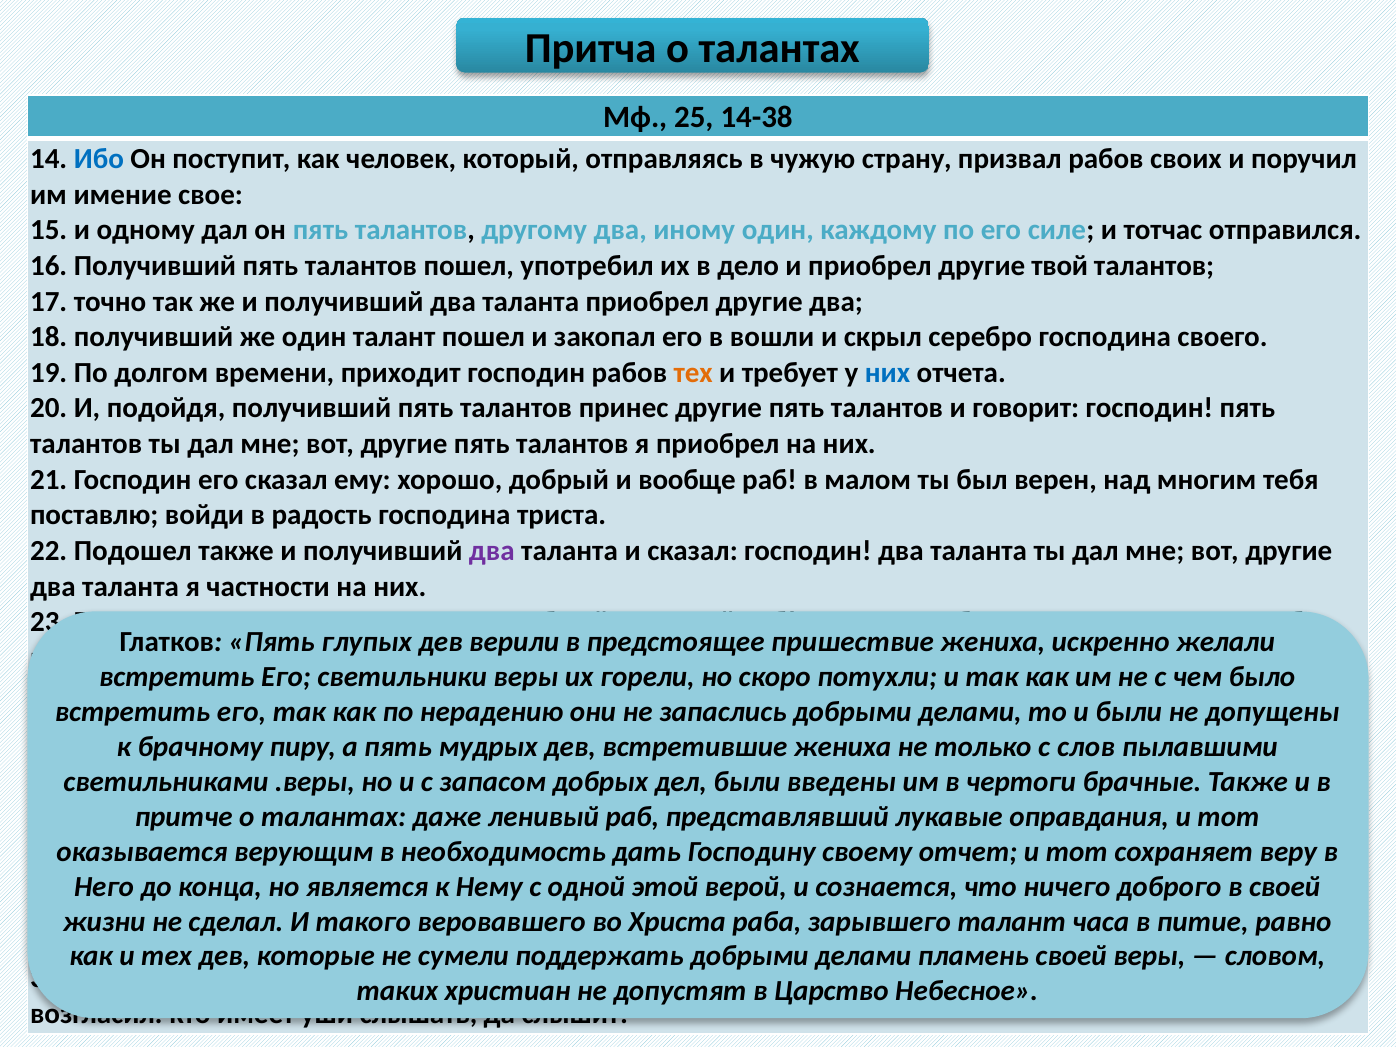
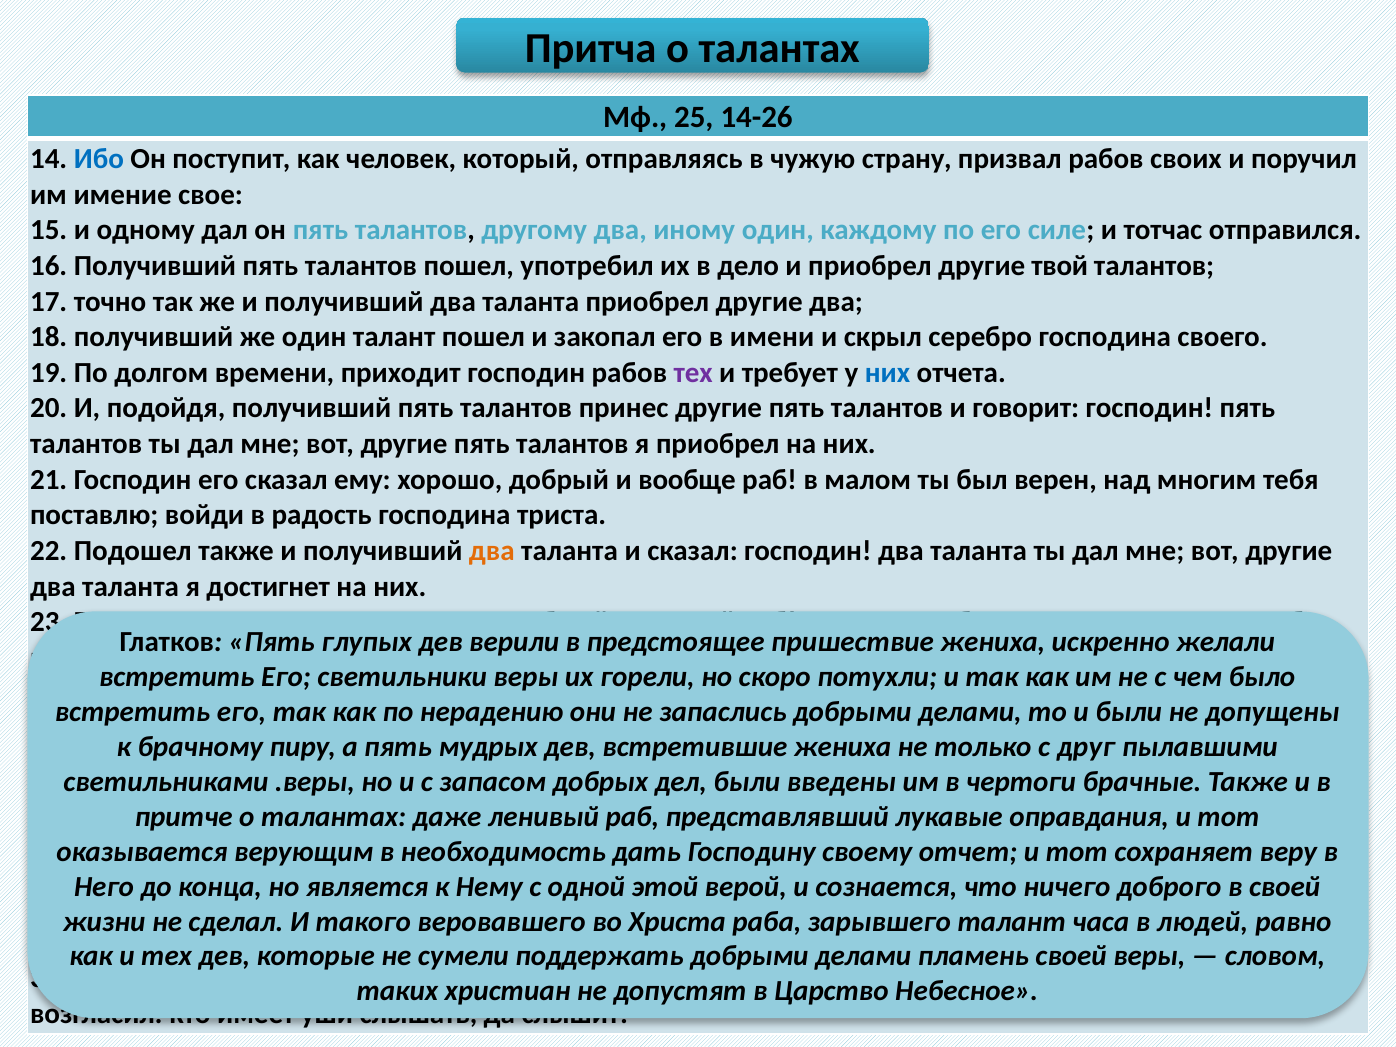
14-38: 14-38 -> 14-26
вошли: вошли -> имени
тех at (693, 373) colour: orange -> purple
два at (492, 551) colour: purple -> orange
частности: частности -> достигнет
слов: слов -> друг
питие: питие -> людей
